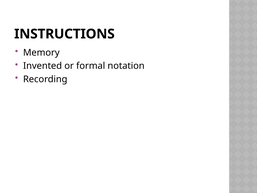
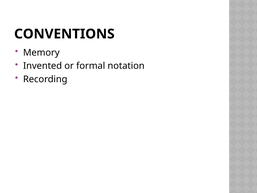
INSTRUCTIONS: INSTRUCTIONS -> CONVENTIONS
